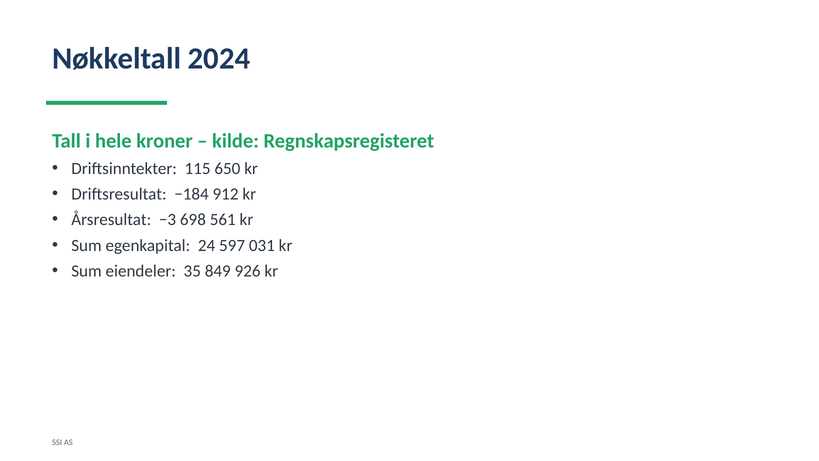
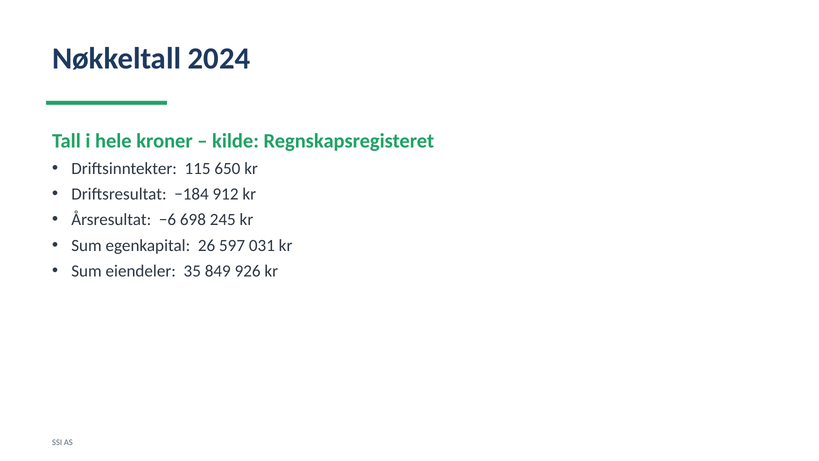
−3: −3 -> −6
561: 561 -> 245
24: 24 -> 26
